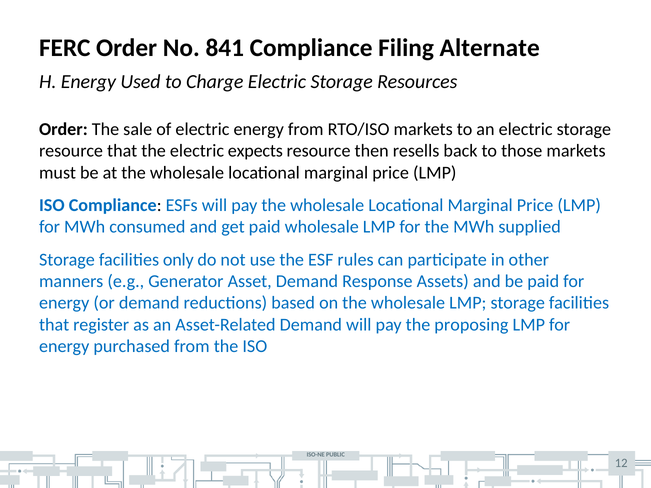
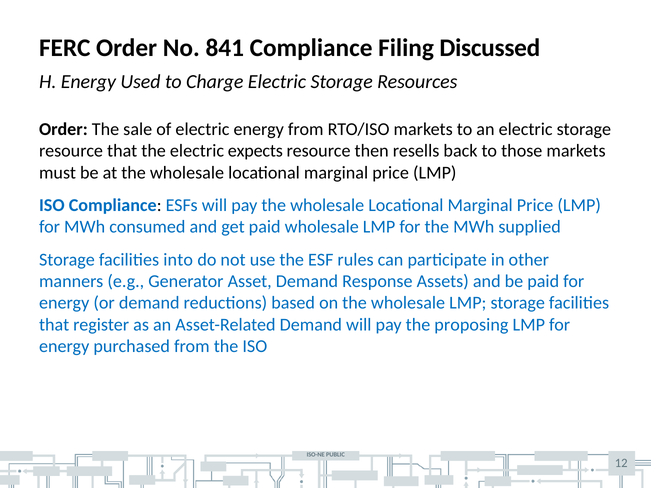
Alternate: Alternate -> Discussed
only: only -> into
